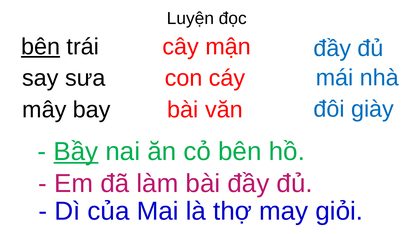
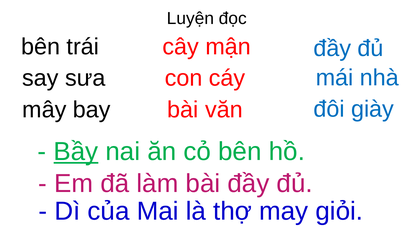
bên at (41, 47) underline: present -> none
